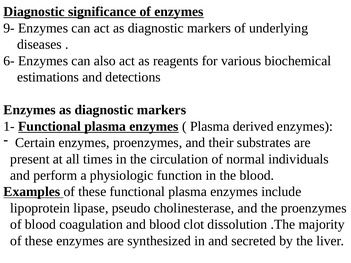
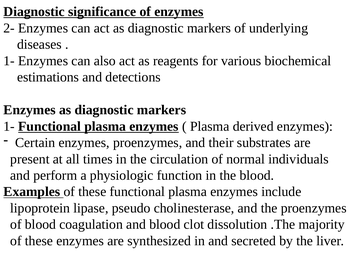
9-: 9- -> 2-
6- at (9, 61): 6- -> 1-
